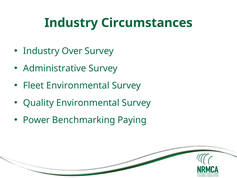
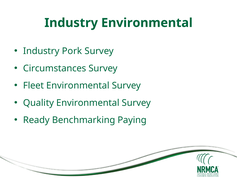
Industry Circumstances: Circumstances -> Environmental
Over: Over -> Pork
Administrative: Administrative -> Circumstances
Power: Power -> Ready
